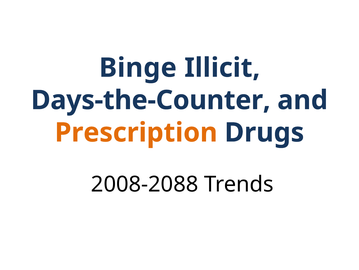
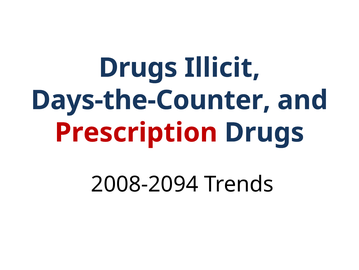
Binge at (138, 68): Binge -> Drugs
Prescription colour: orange -> red
2008-2088: 2008-2088 -> 2008-2094
